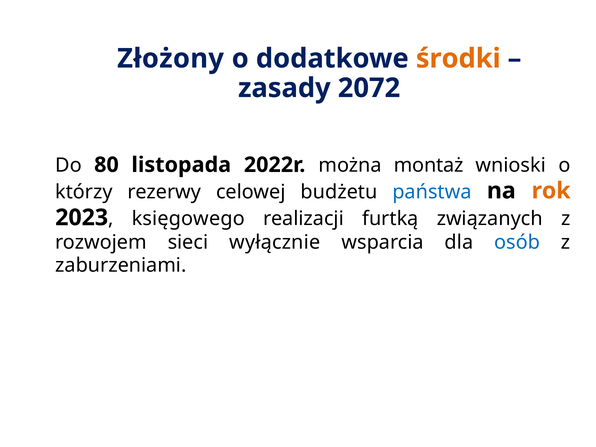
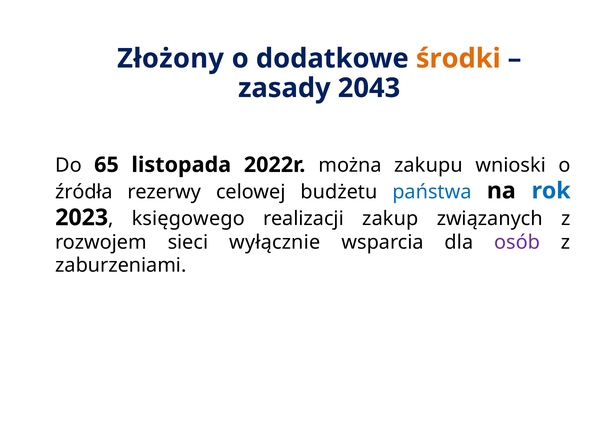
2072: 2072 -> 2043
80: 80 -> 65
montaż: montaż -> zakupu
którzy: którzy -> źródła
rok colour: orange -> blue
furtką: furtką -> zakup
osób colour: blue -> purple
